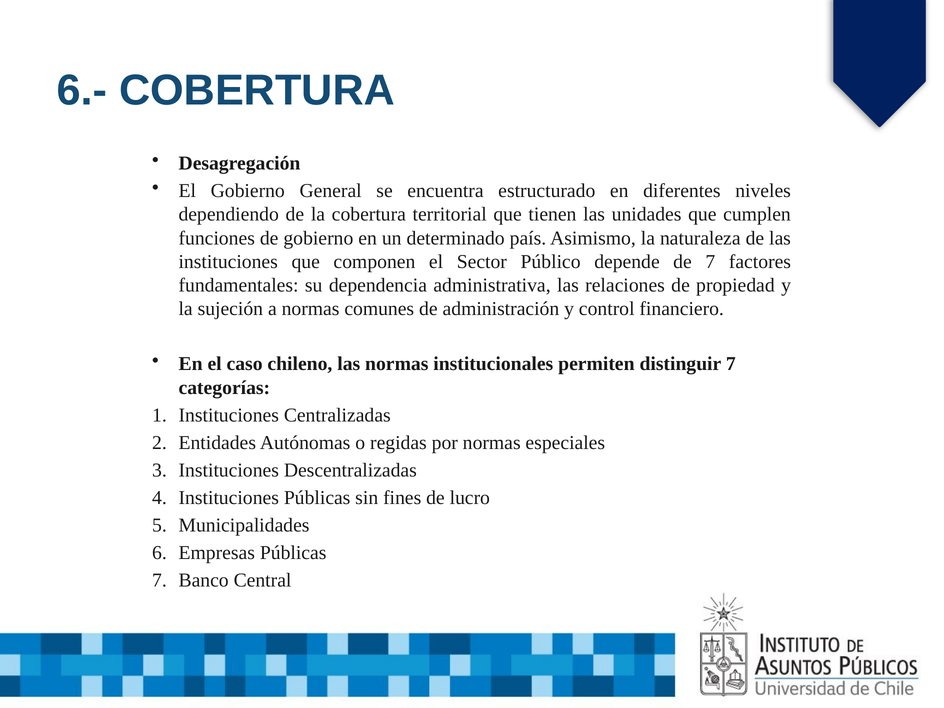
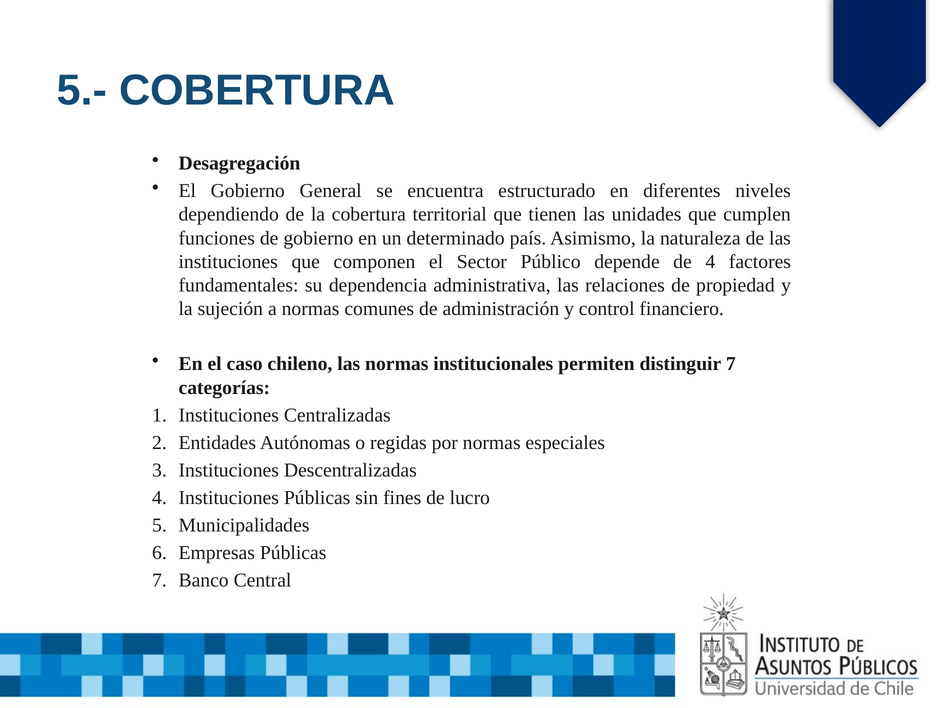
6.-: 6.- -> 5.-
de 7: 7 -> 4
